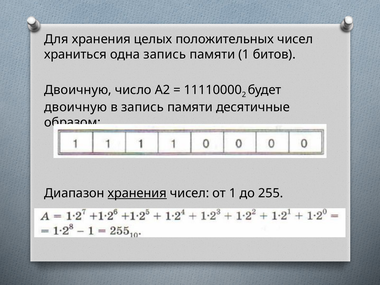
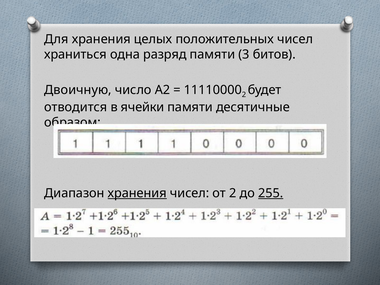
одна запись: запись -> разряд
памяти 1: 1 -> 3
двоичную at (76, 107): двоичную -> отводится
в запись: запись -> ячейки
от 1: 1 -> 2
255 underline: none -> present
